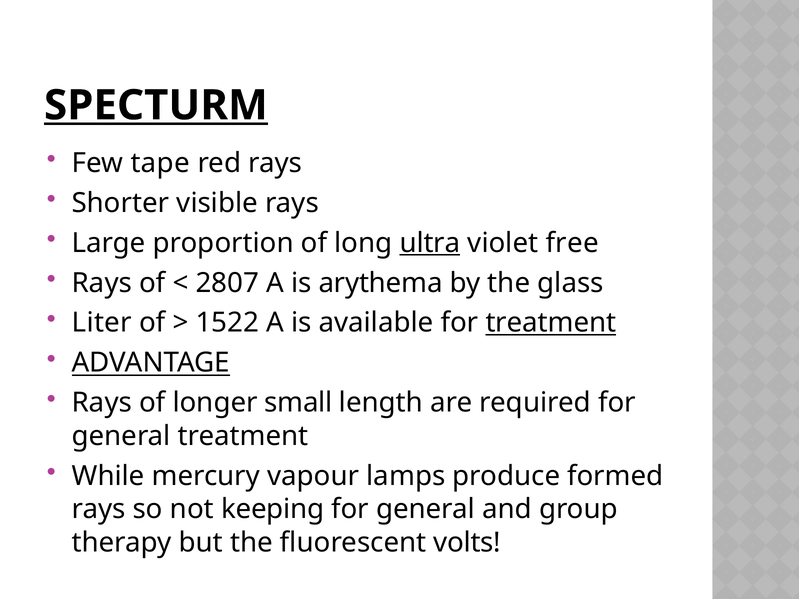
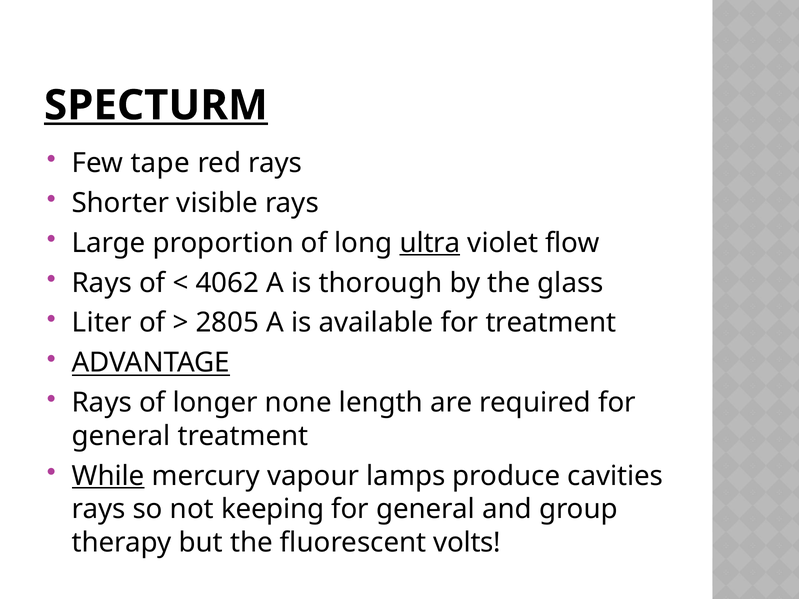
free: free -> flow
2807: 2807 -> 4062
arythema: arythema -> thorough
1522: 1522 -> 2805
treatment at (551, 323) underline: present -> none
small: small -> none
While underline: none -> present
formed: formed -> cavities
